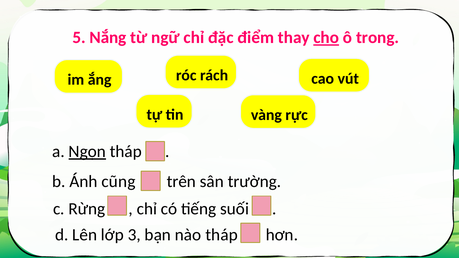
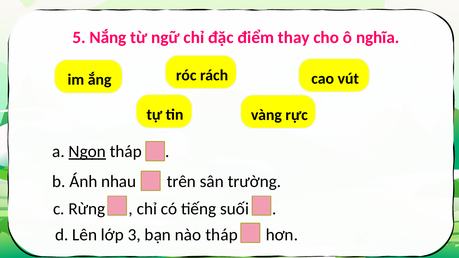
cho underline: present -> none
trong: trong -> nghĩa
cũng: cũng -> nhau
